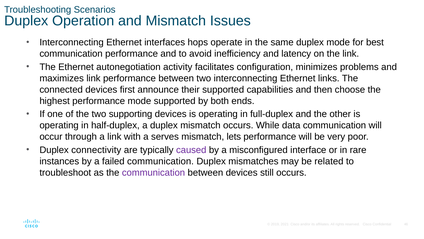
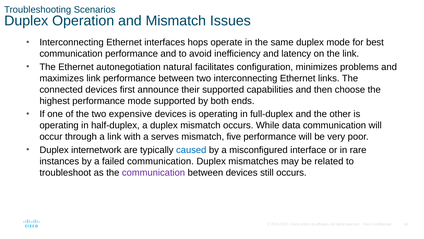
activity: activity -> natural
supporting: supporting -> expensive
lets: lets -> five
connectivity: connectivity -> internetwork
caused colour: purple -> blue
